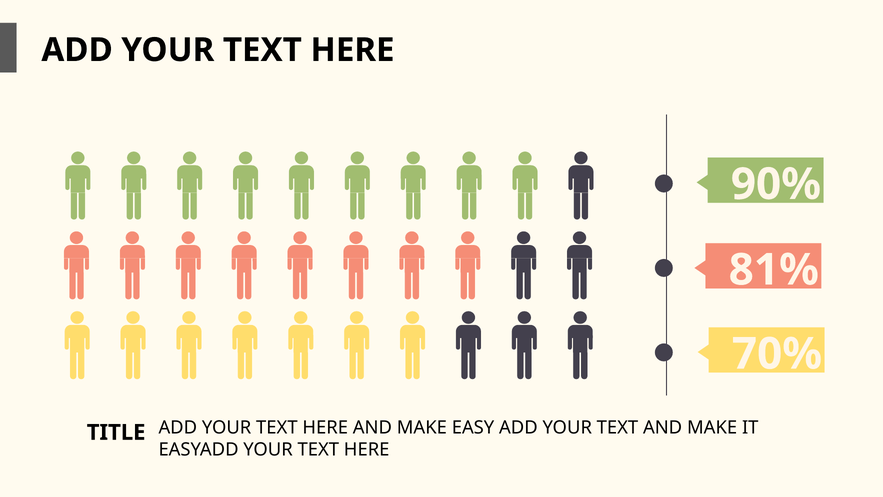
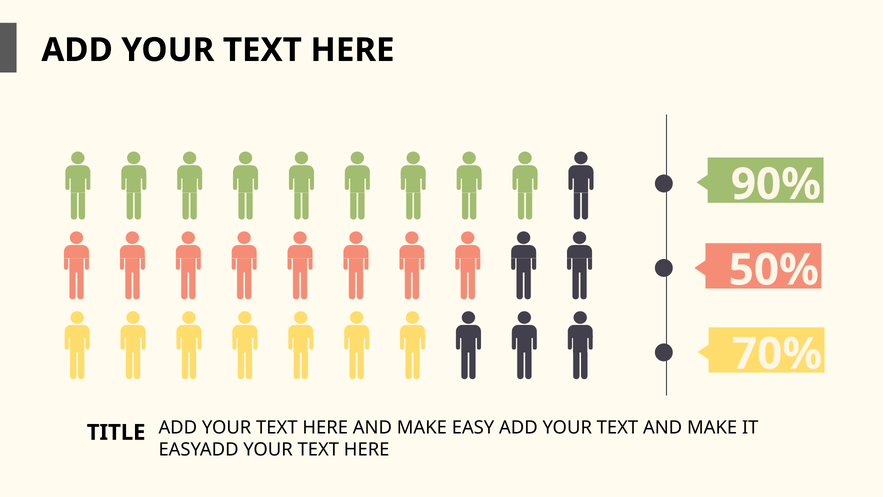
81%: 81% -> 50%
